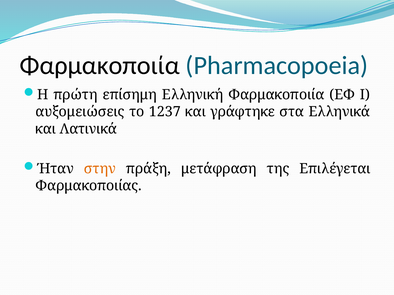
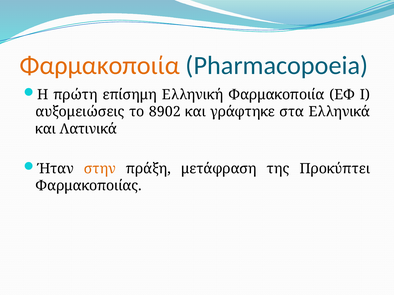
Φαρμακοποιία at (100, 66) colour: black -> orange
1237: 1237 -> 8902
Επιλέγεται: Επιλέγεται -> Προκύπτει
